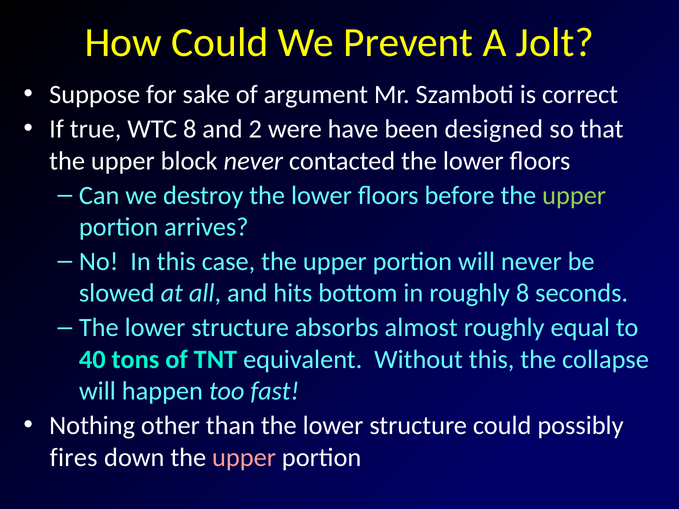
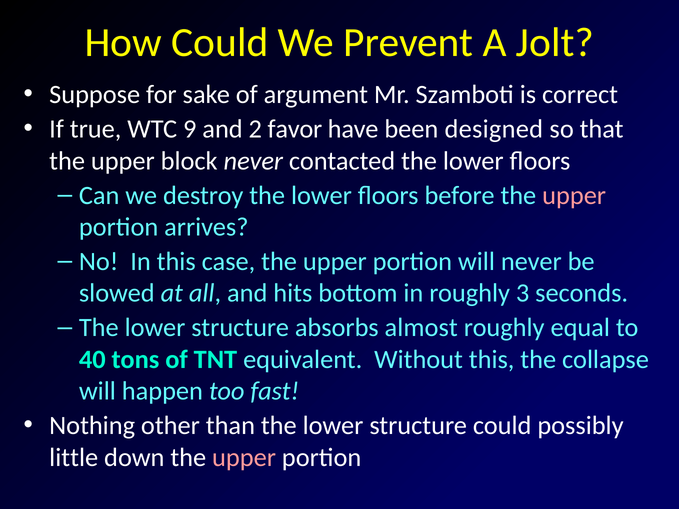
WTC 8: 8 -> 9
were: were -> favor
upper at (574, 195) colour: light green -> pink
roughly 8: 8 -> 3
fires: fires -> little
